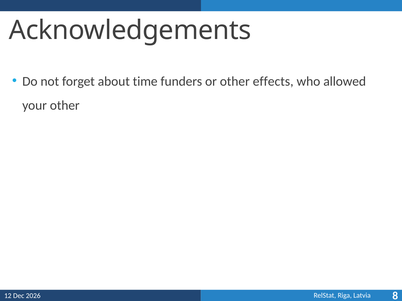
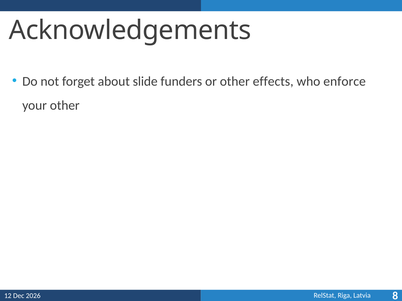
time: time -> slide
allowed: allowed -> enforce
